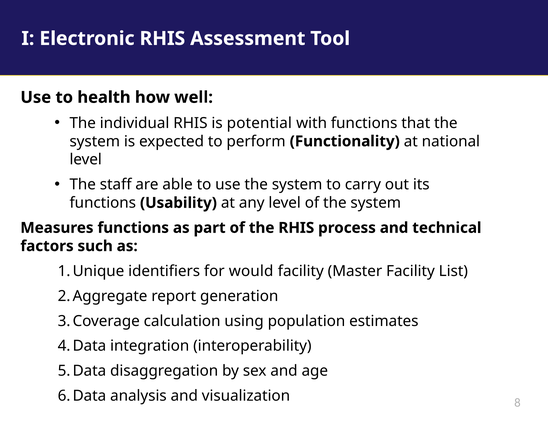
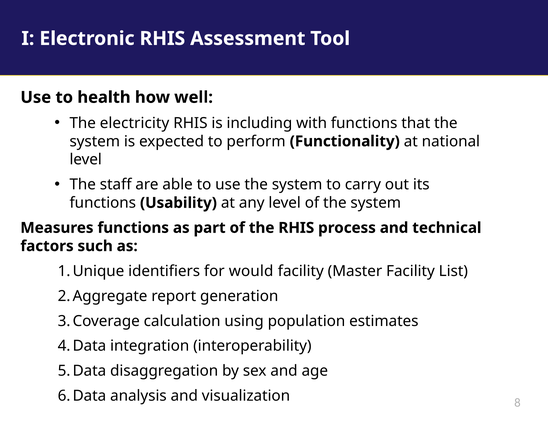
individual: individual -> electricity
potential: potential -> including
